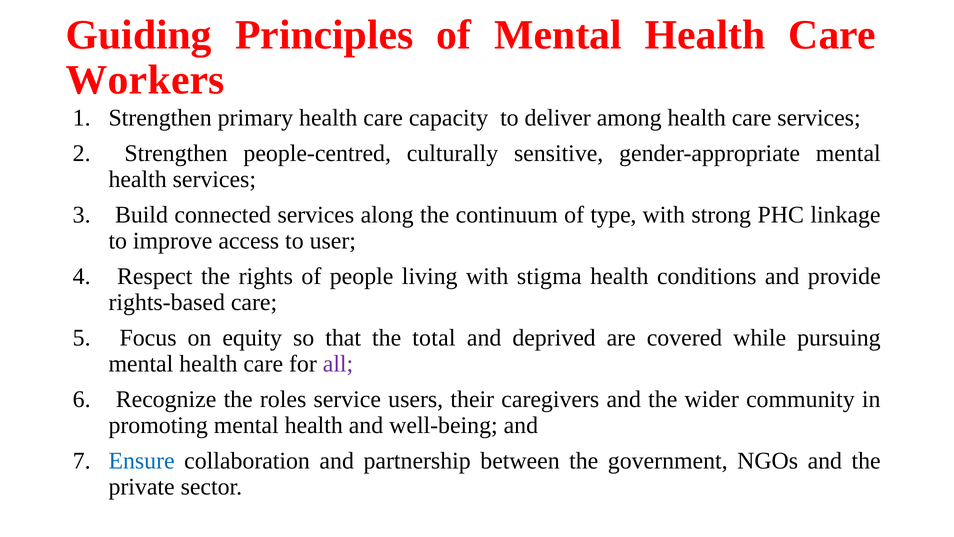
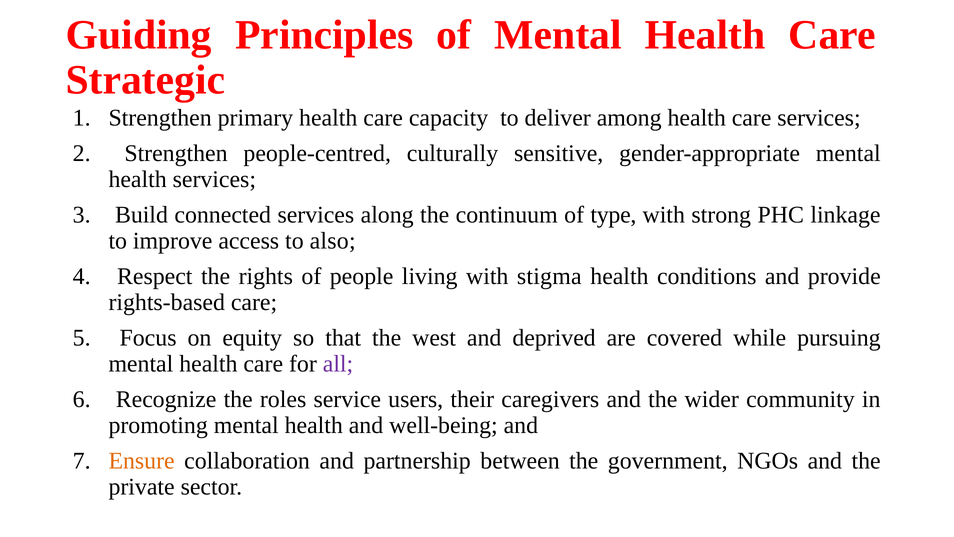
Workers: Workers -> Strategic
user: user -> also
total: total -> west
Ensure colour: blue -> orange
